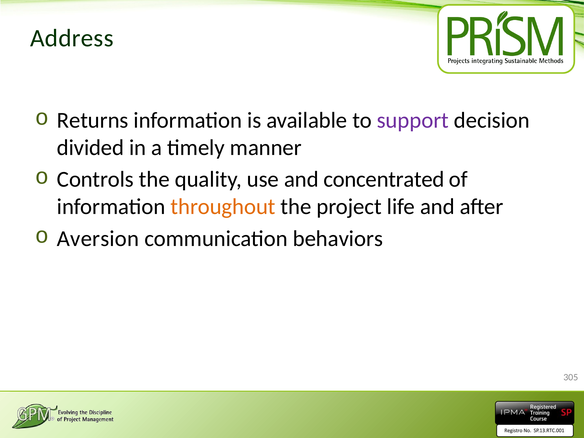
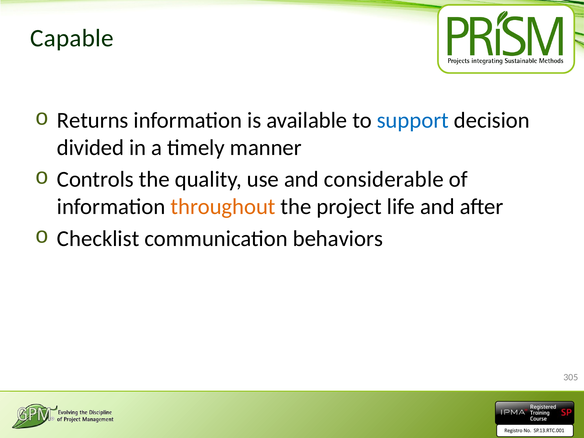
Address: Address -> Capable
support colour: purple -> blue
concentrated: concentrated -> considerable
Aversion: Aversion -> Checklist
